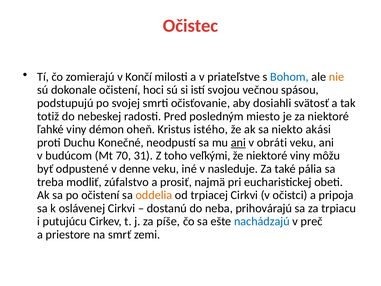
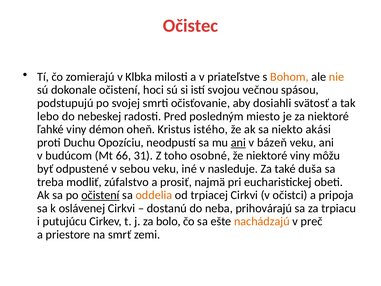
Končí: Končí -> Klbka
Bohom colour: blue -> orange
totiž: totiž -> lebo
Konečné: Konečné -> Opozíciu
obráti: obráti -> bázeň
70: 70 -> 66
veľkými: veľkými -> osobné
denne: denne -> sebou
pália: pália -> duša
očistení at (100, 195) underline: none -> present
píše: píše -> bolo
nachádzajú colour: blue -> orange
